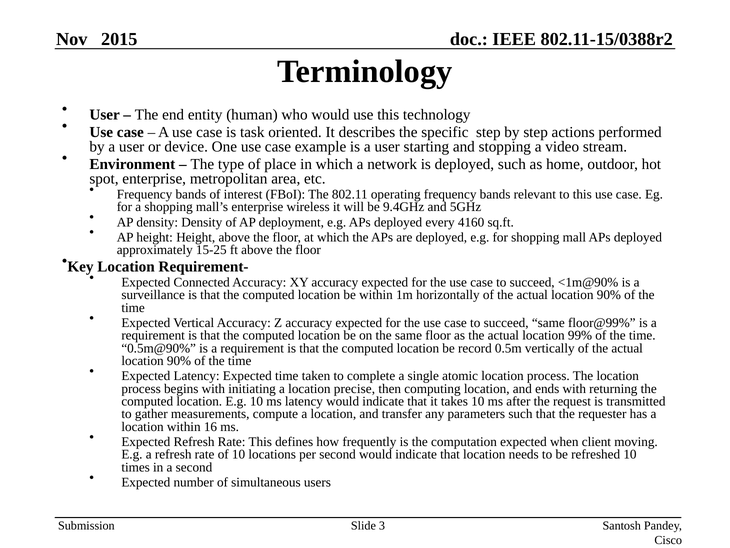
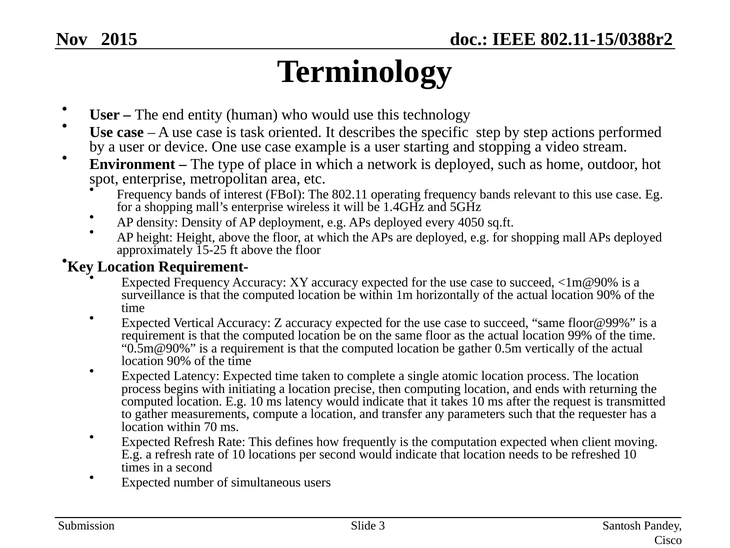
9.4GHz: 9.4GHz -> 1.4GHz
4160: 4160 -> 4050
Expected Connected: Connected -> Frequency
be record: record -> gather
16: 16 -> 70
